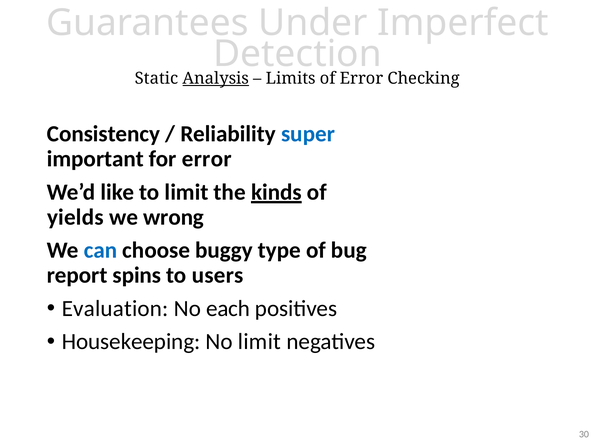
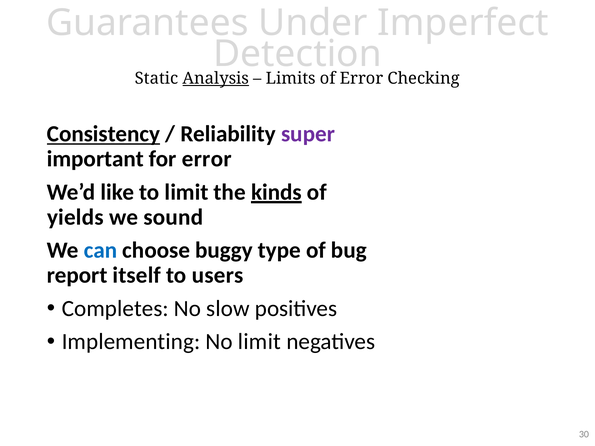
Consistency underline: none -> present
super colour: blue -> purple
wrong: wrong -> sound
spins: spins -> itself
Evaluation: Evaluation -> Completes
each: each -> slow
Housekeeping: Housekeeping -> Implementing
